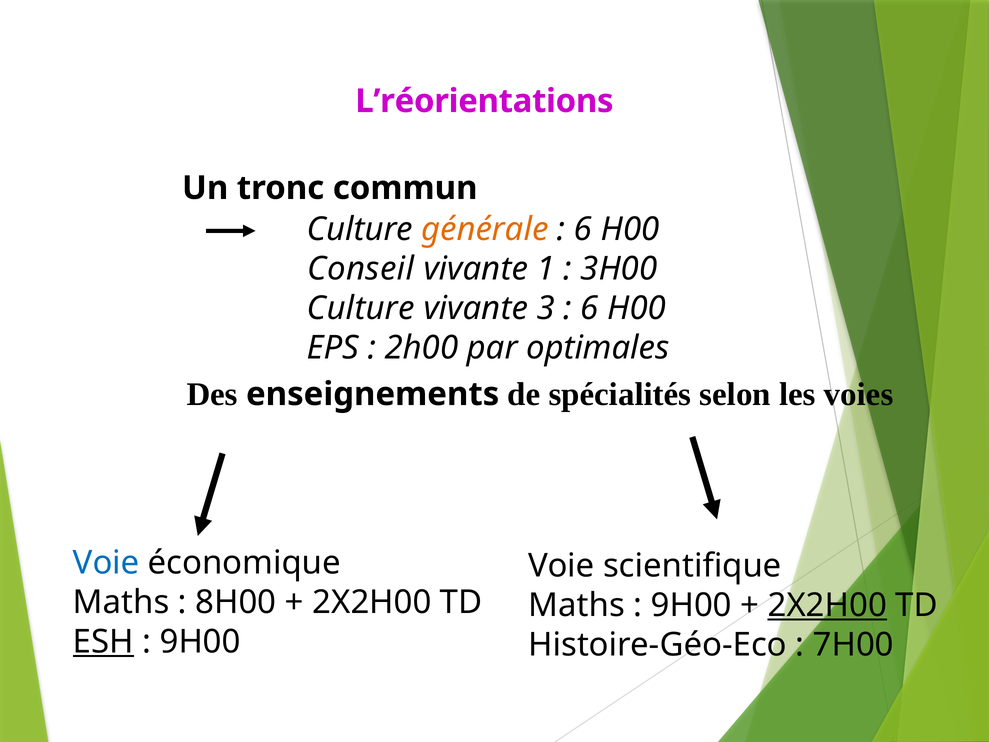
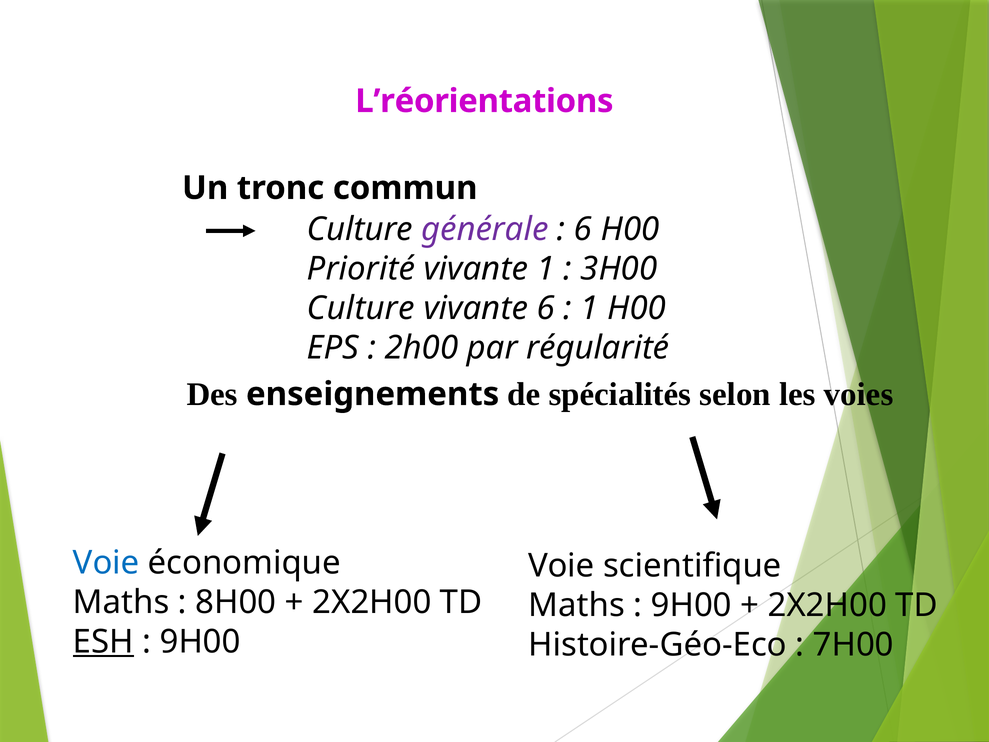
générale colour: orange -> purple
Conseil: Conseil -> Priorité
vivante 3: 3 -> 6
6 at (589, 308): 6 -> 1
optimales: optimales -> régularité
2X2H00 at (827, 605) underline: present -> none
